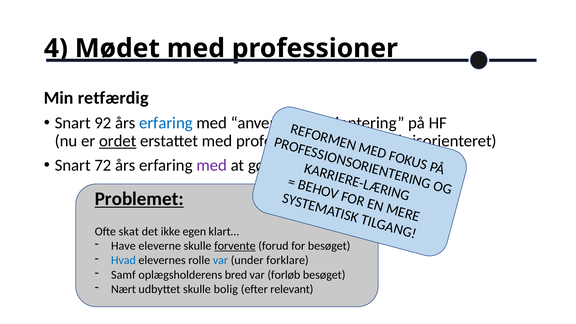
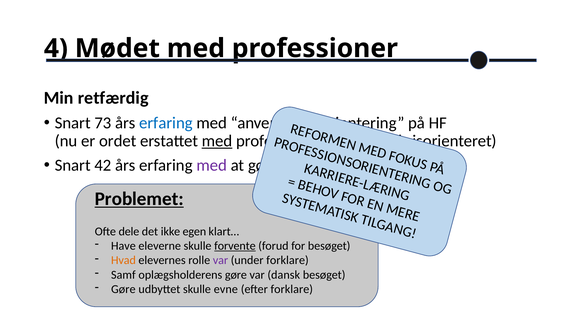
92: 92 -> 73
ordet underline: present -> none
med at (217, 141) underline: none -> present
72: 72 -> 42
skat: skat -> dele
Hvad colour: blue -> orange
var at (221, 260) colour: blue -> purple
oplægsholderens bred: bred -> gøre
forløb: forløb -> dansk
Nært at (123, 289): Nært -> Gøre
bolig: bolig -> evne
efter relevant: relevant -> forklare
